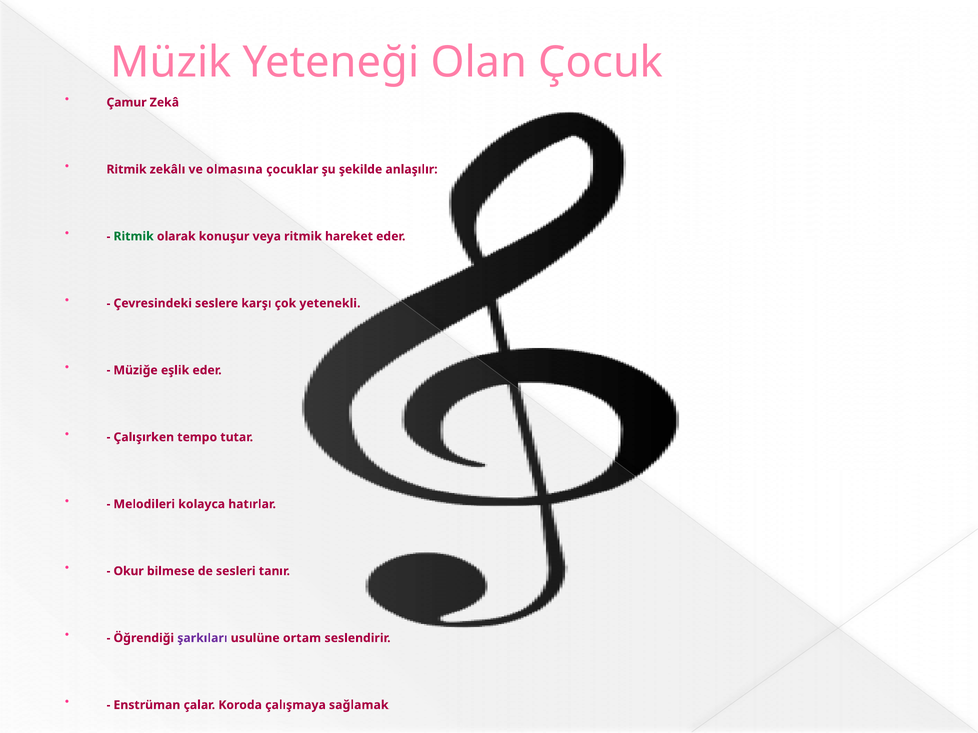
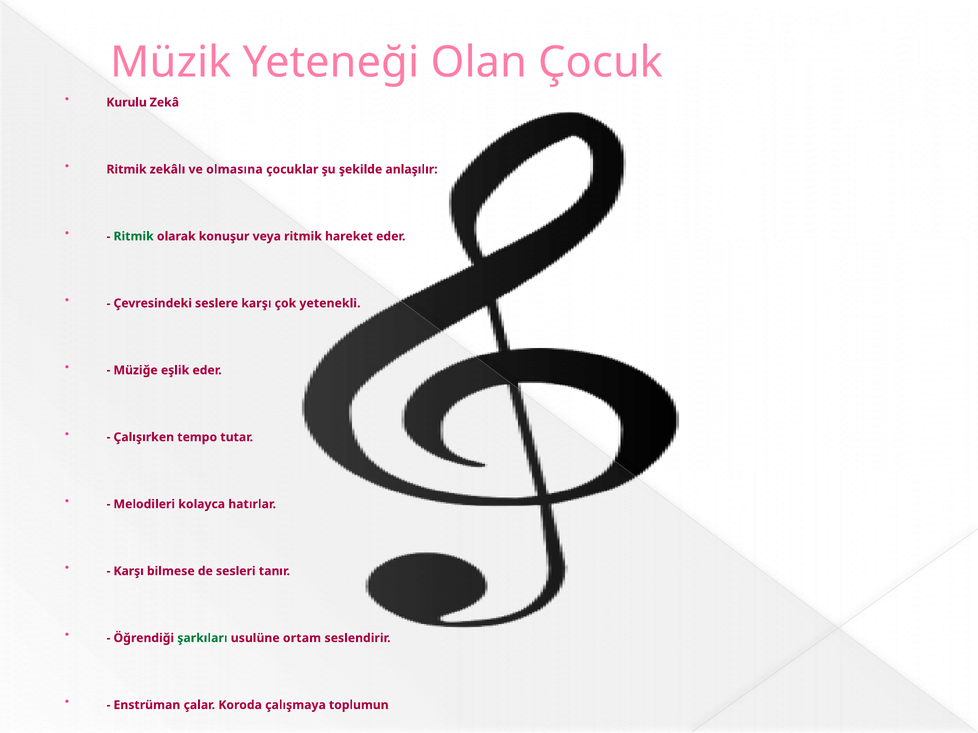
Çamur: Çamur -> Kurulu
Okur at (129, 571): Okur -> Karşı
şarkıları colour: purple -> green
sağlamak: sağlamak -> toplumun
